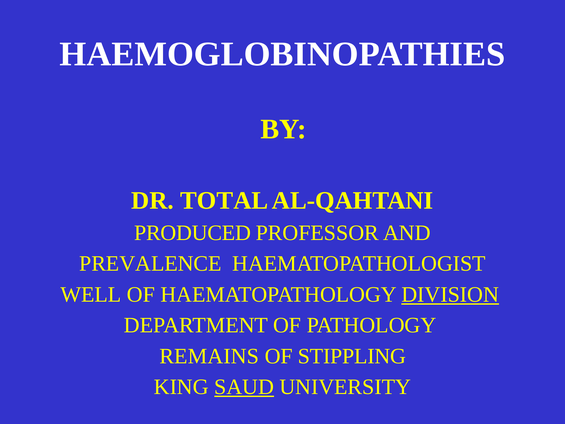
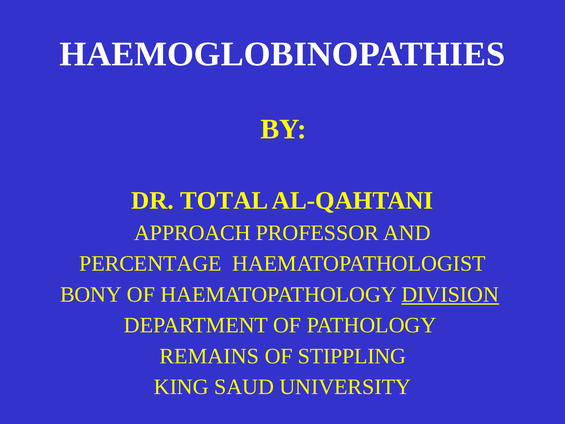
PRODUCED: PRODUCED -> APPROACH
PREVALENCE: PREVALENCE -> PERCENTAGE
WELL: WELL -> BONY
SAUD underline: present -> none
